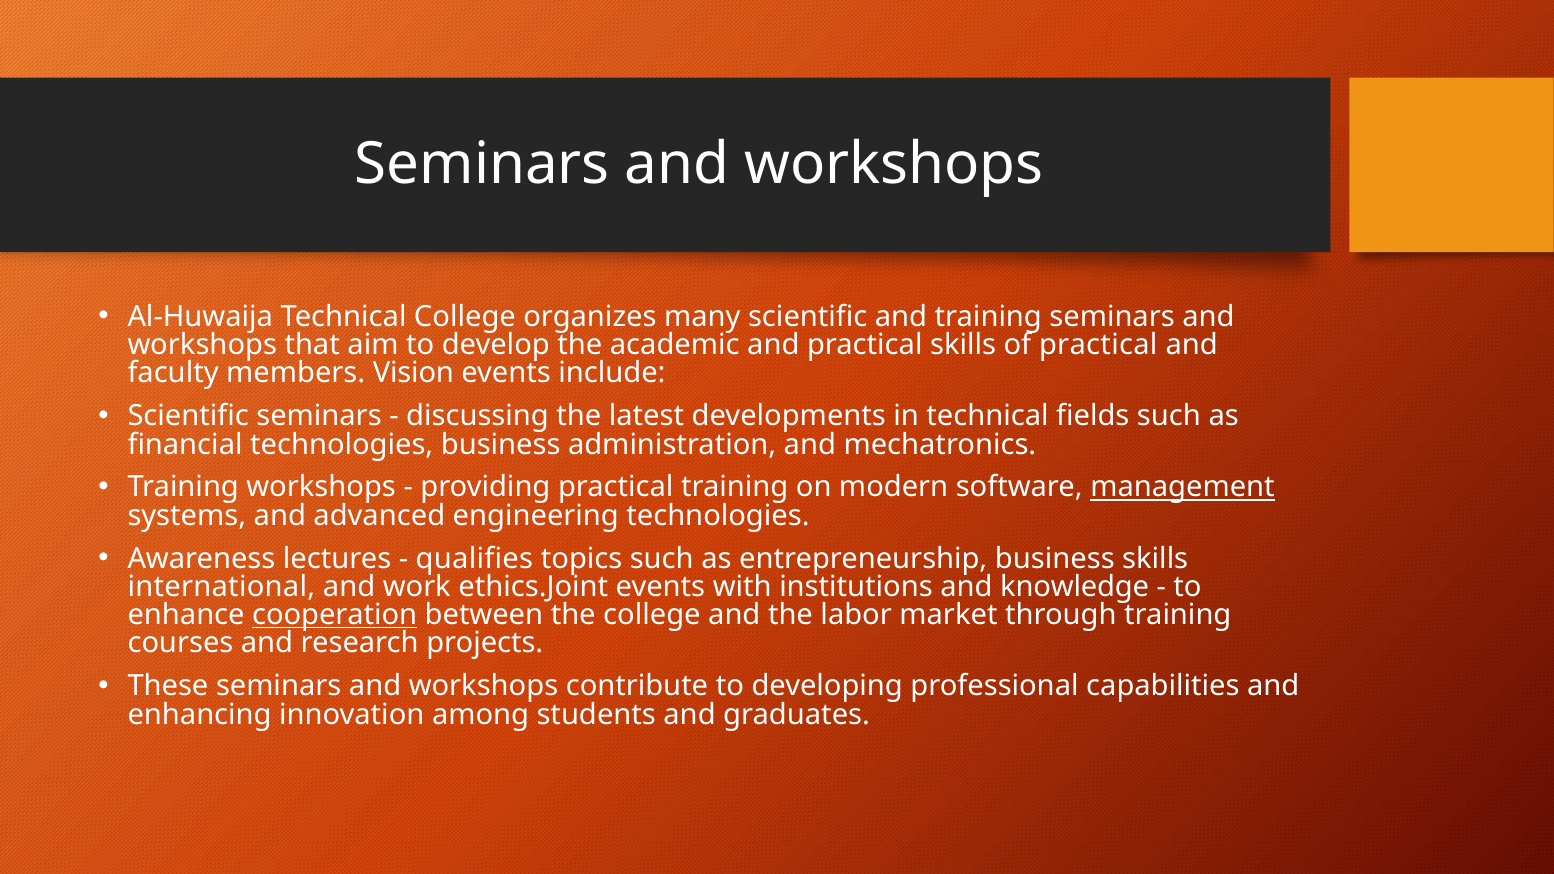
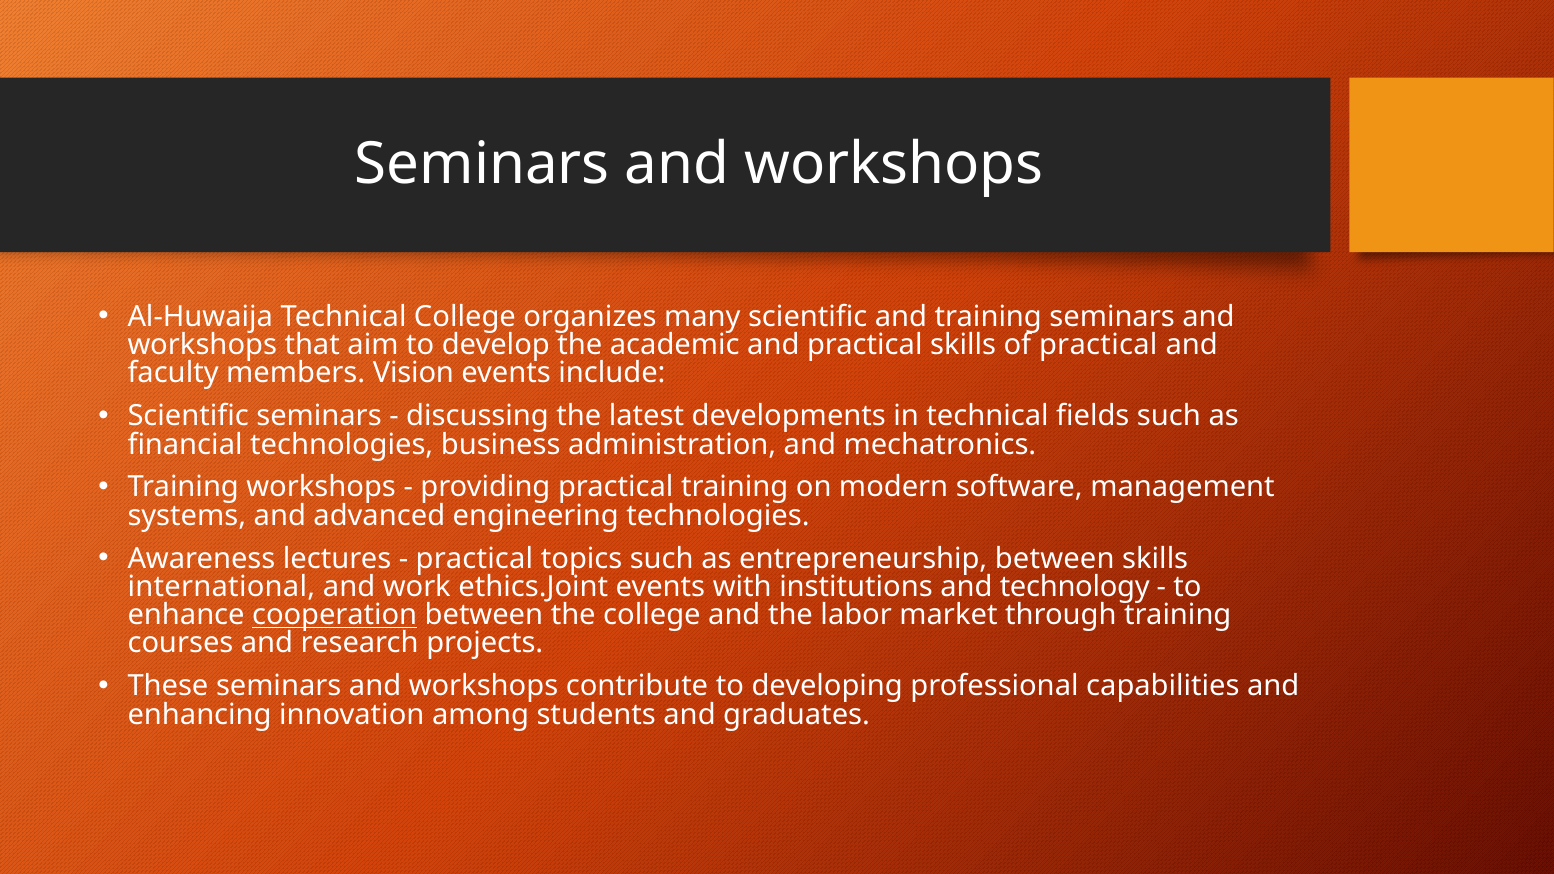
management underline: present -> none
qualifies at (474, 559): qualifies -> practical
entrepreneurship business: business -> between
knowledge: knowledge -> technology
